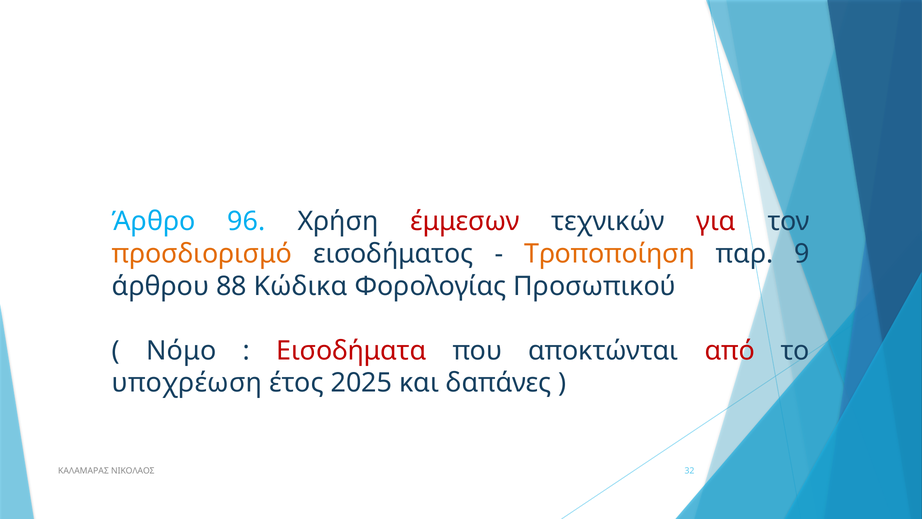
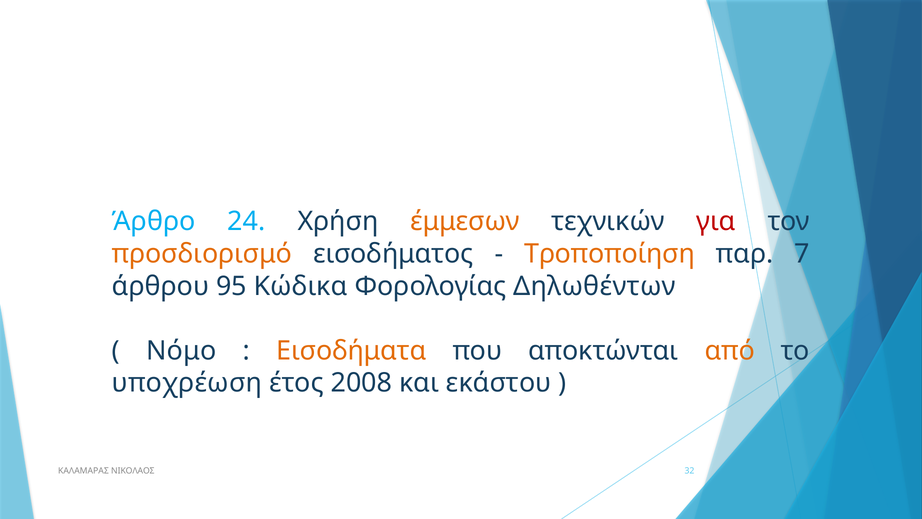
96: 96 -> 24
έμμεσων colour: red -> orange
9: 9 -> 7
88: 88 -> 95
Προσωπικού: Προσωπικού -> Δηλωθέντων
Εισοδήματα colour: red -> orange
από colour: red -> orange
2025: 2025 -> 2008
δαπάνες: δαπάνες -> εκάστου
